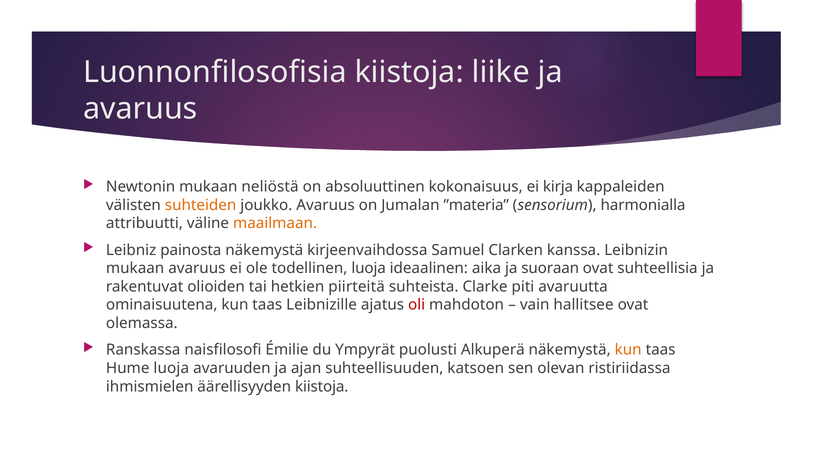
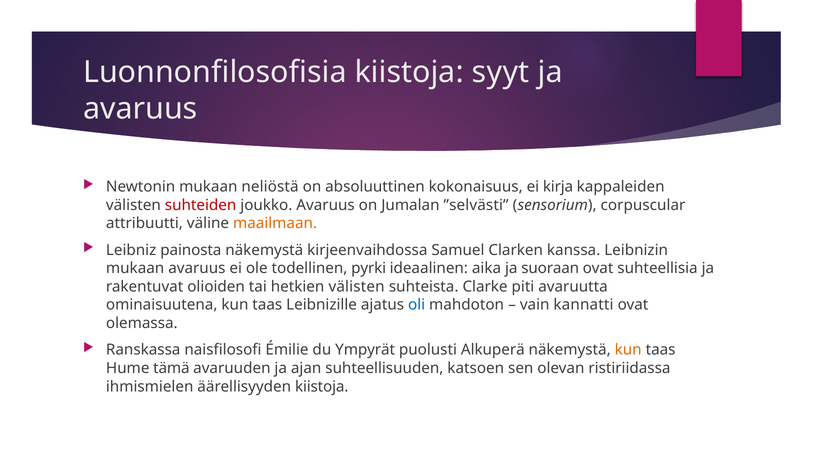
liike: liike -> syyt
suhteiden colour: orange -> red
”materia: ”materia -> ”selvästi
harmonialla: harmonialla -> corpuscular
todellinen luoja: luoja -> pyrki
hetkien piirteitä: piirteitä -> välisten
oli colour: red -> blue
hallitsee: hallitsee -> kannatti
Hume luoja: luoja -> tämä
